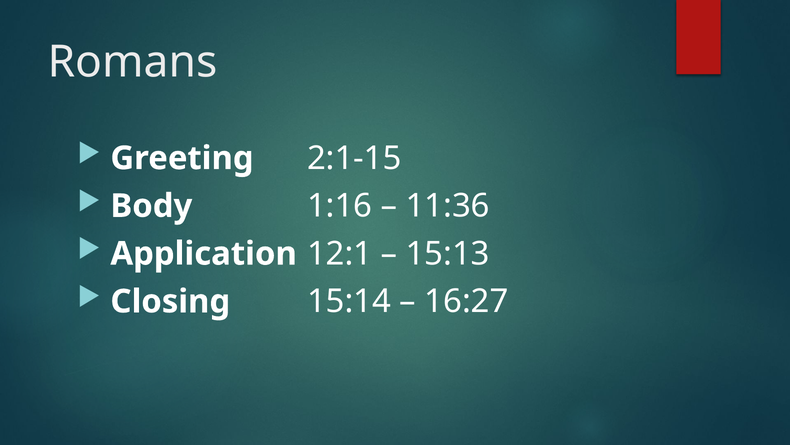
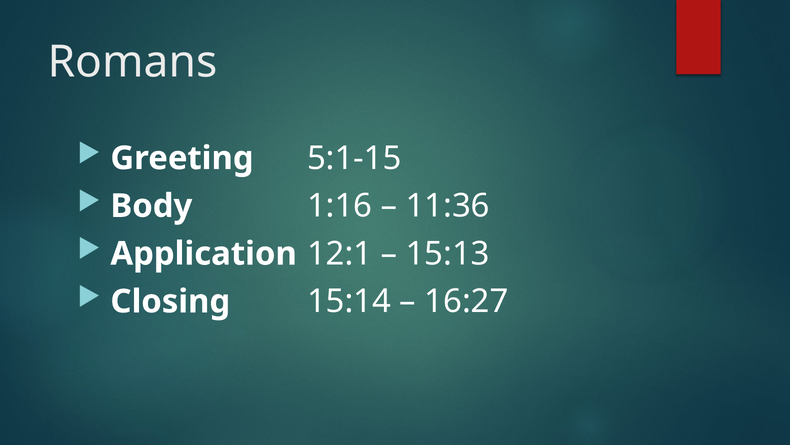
2:1-15: 2:1-15 -> 5:1-15
